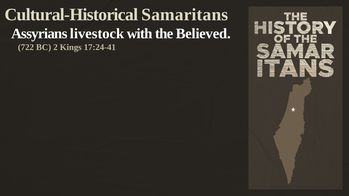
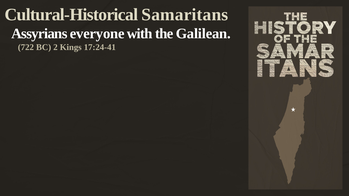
livestock: livestock -> everyone
Believed: Believed -> Galilean
